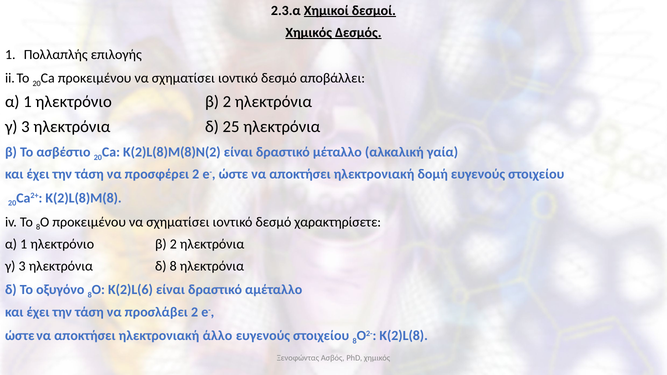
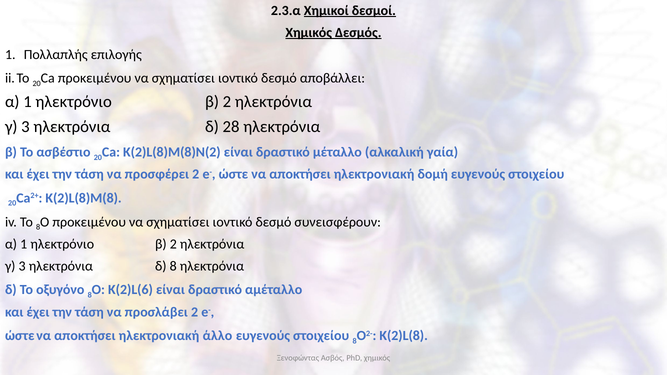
25: 25 -> 28
χαρακτηρίσετε: χαρακτηρίσετε -> συνεισφέρουν
